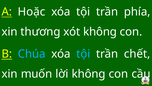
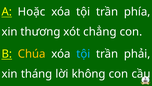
xót không: không -> chẳng
Chúa colour: light blue -> yellow
chết: chết -> phải
muốn: muốn -> tháng
